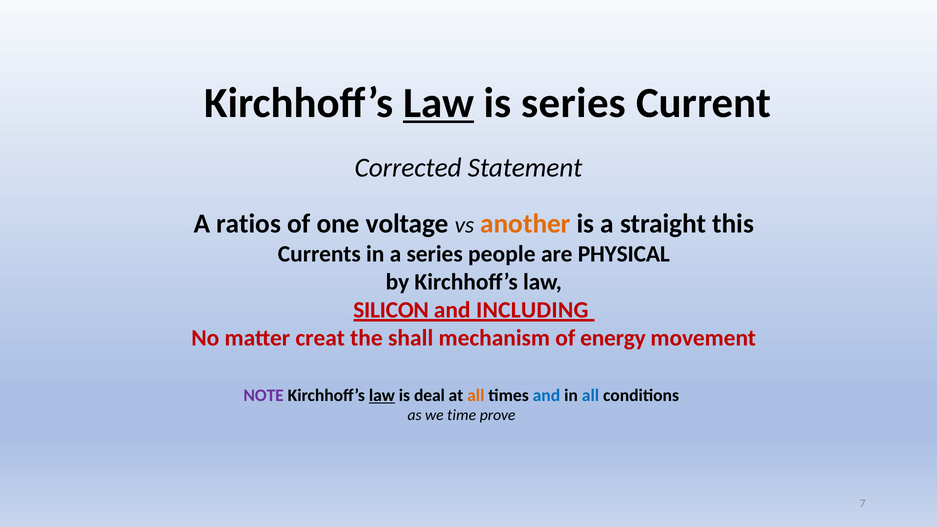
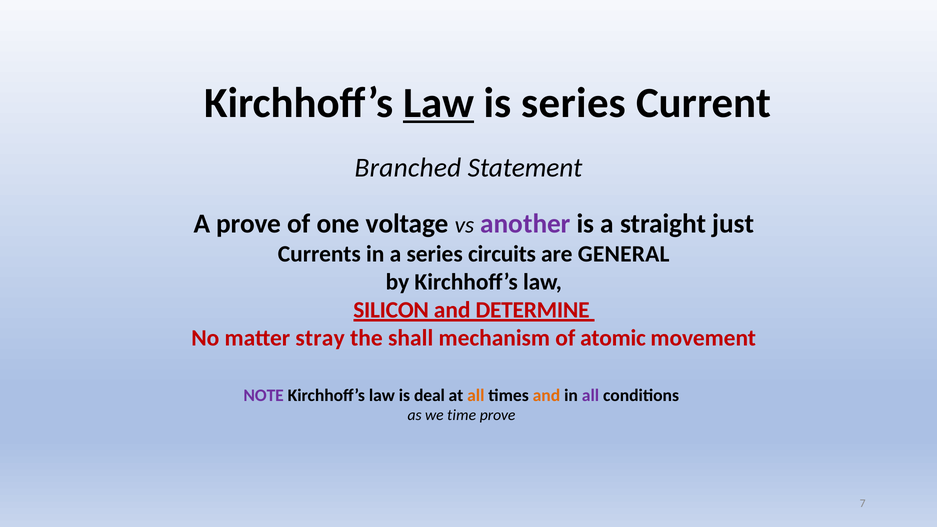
Corrected: Corrected -> Branched
A ratios: ratios -> prove
another colour: orange -> purple
this: this -> just
people: people -> circuits
PHYSICAL: PHYSICAL -> GENERAL
INCLUDING: INCLUDING -> DETERMINE
creat: creat -> stray
energy: energy -> atomic
law at (382, 396) underline: present -> none
and at (546, 396) colour: blue -> orange
all at (591, 396) colour: blue -> purple
